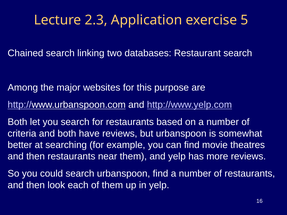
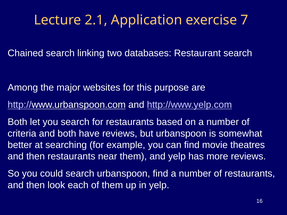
2.3: 2.3 -> 2.1
5: 5 -> 7
